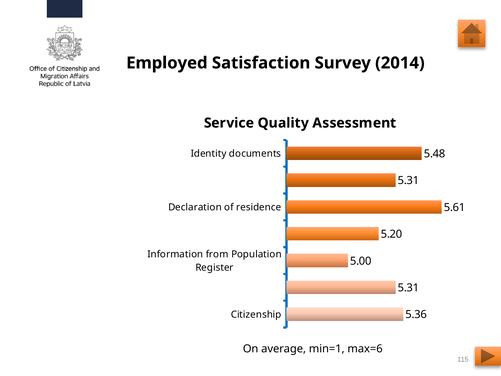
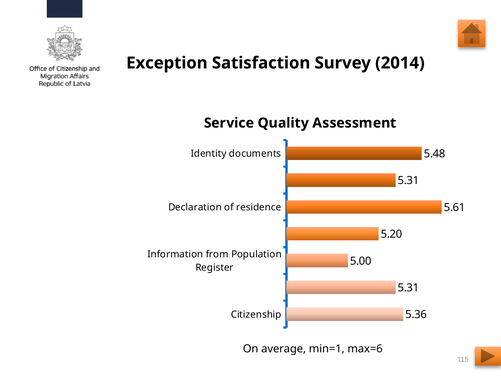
Employed: Employed -> Exception
